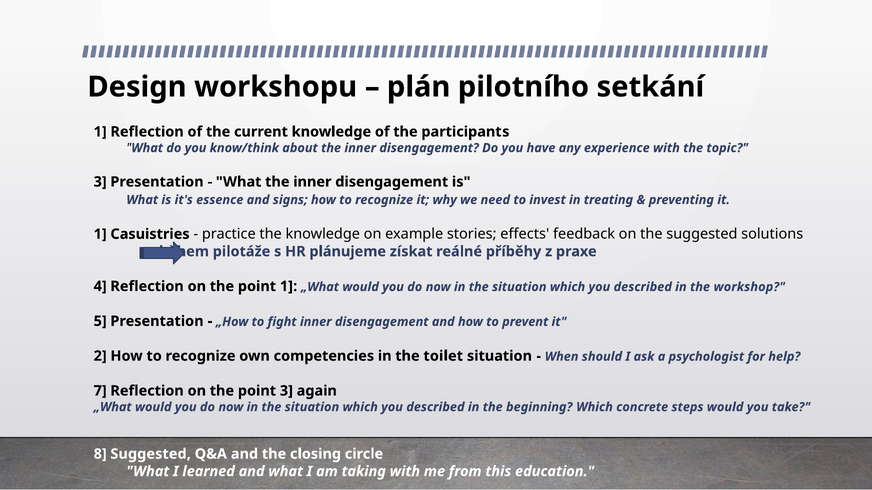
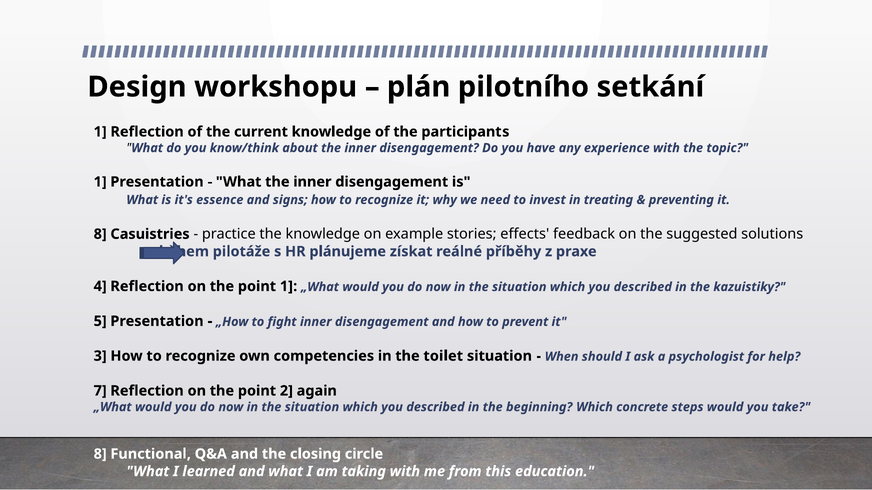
3 at (100, 182): 3 -> 1
1 at (100, 234): 1 -> 8
workshop: workshop -> kazuistiky
2: 2 -> 3
point 3: 3 -> 2
8 Suggested: Suggested -> Functional
